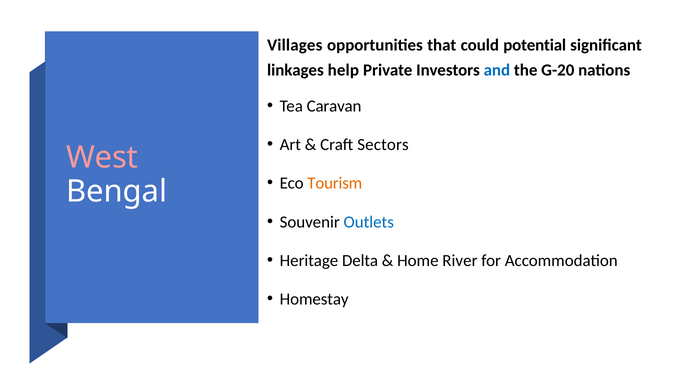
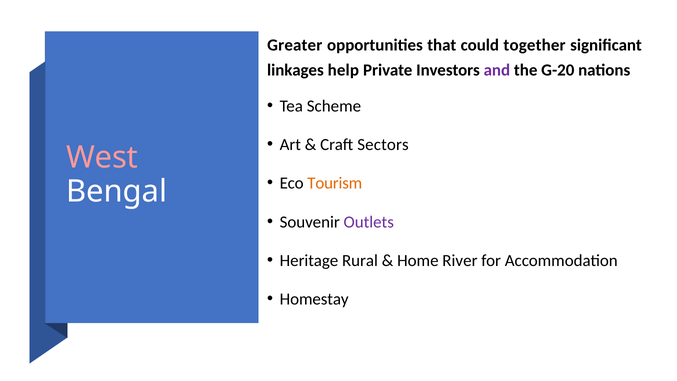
Villages: Villages -> Greater
potential: potential -> together
and colour: blue -> purple
Caravan: Caravan -> Scheme
Outlets colour: blue -> purple
Delta: Delta -> Rural
